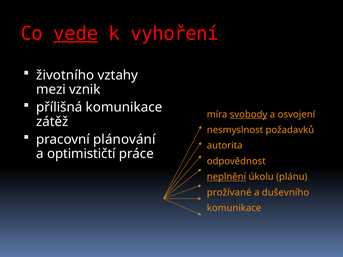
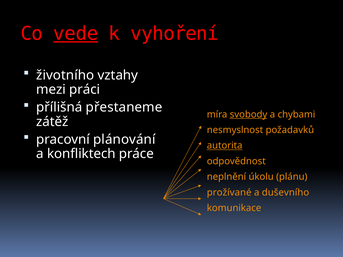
vznik: vznik -> práci
přílišná komunikace: komunikace -> přestaneme
osvojení: osvojení -> chybami
autorita underline: none -> present
optimističtí: optimističtí -> konfliktech
neplnění underline: present -> none
